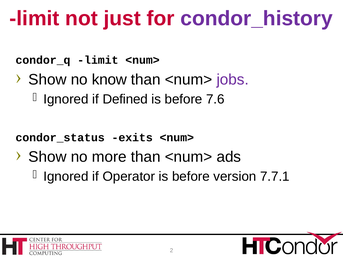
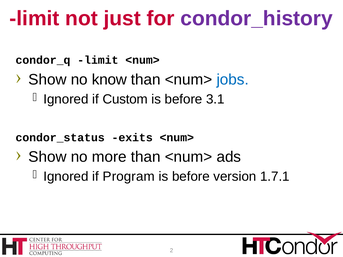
jobs colour: purple -> blue
Defined: Defined -> Custom
7.6: 7.6 -> 3.1
Operator: Operator -> Program
7.7.1: 7.7.1 -> 1.7.1
